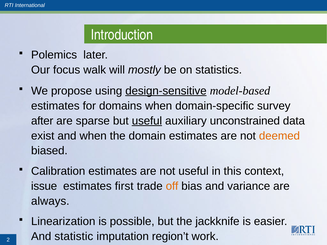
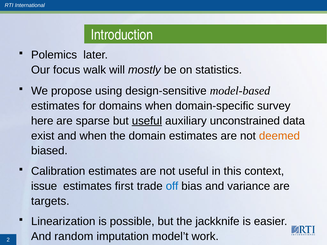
design-sensitive underline: present -> none
after: after -> here
off colour: orange -> blue
always: always -> targets
statistic: statistic -> random
region’t: region’t -> model’t
